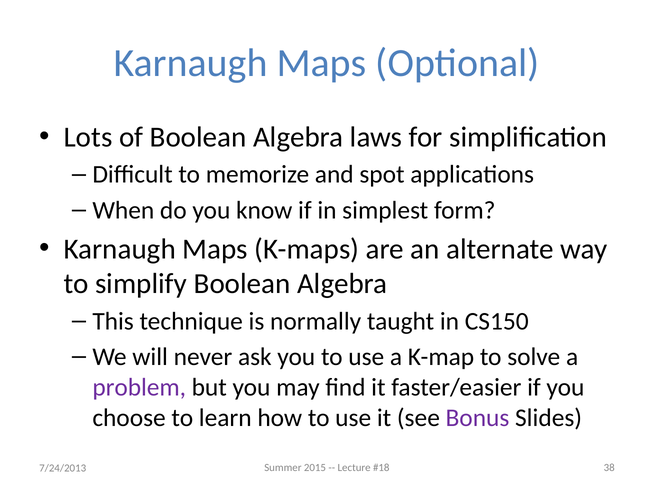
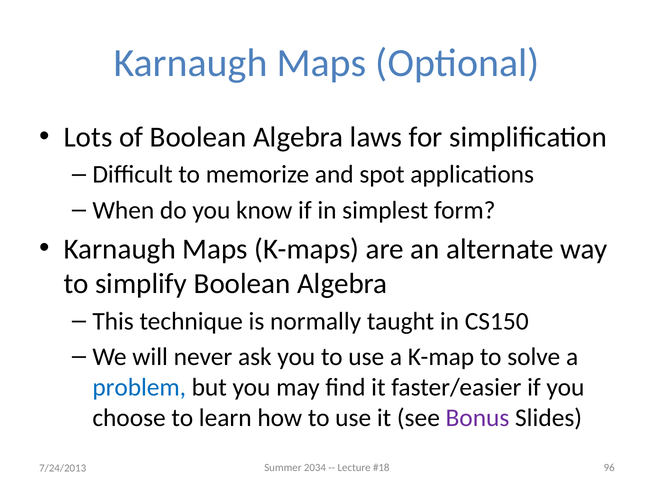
problem colour: purple -> blue
2015: 2015 -> 2034
38: 38 -> 96
